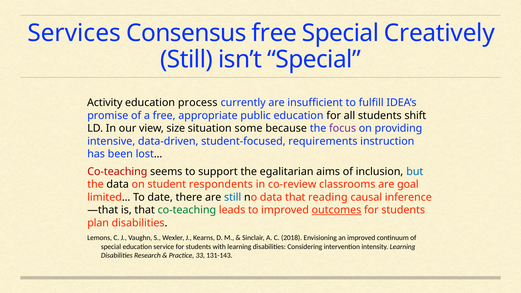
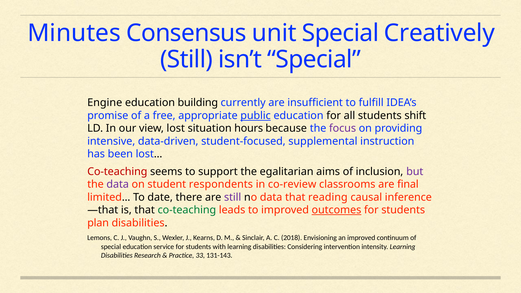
Services: Services -> Minutes
Consensus free: free -> unit
Activity: Activity -> Engine
process: process -> building
public underline: none -> present
size: size -> lost
some: some -> hours
requirements: requirements -> supplemental
but colour: blue -> purple
data at (118, 184) colour: black -> purple
goal: goal -> final
still at (233, 197) colour: blue -> purple
